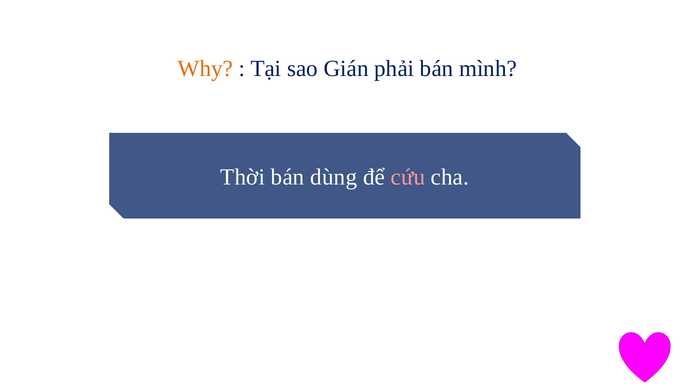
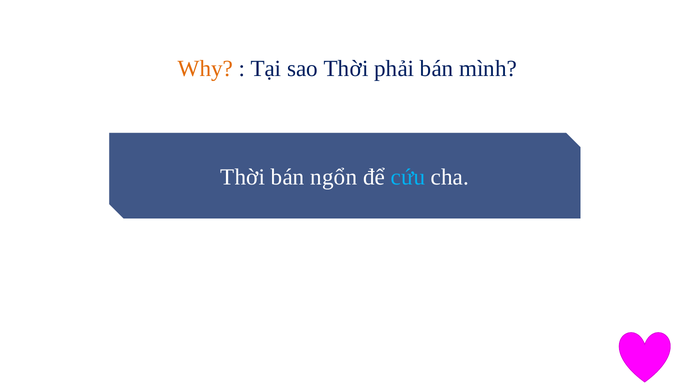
sao Gián: Gián -> Thời
dùng: dùng -> ngổn
cứu colour: pink -> light blue
